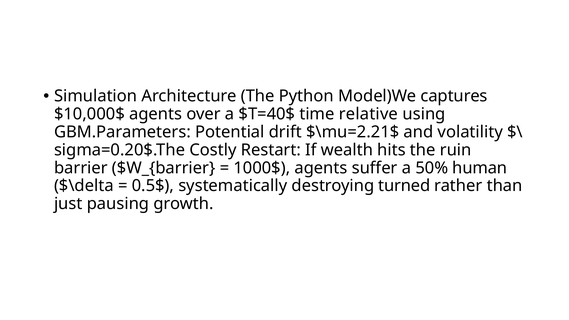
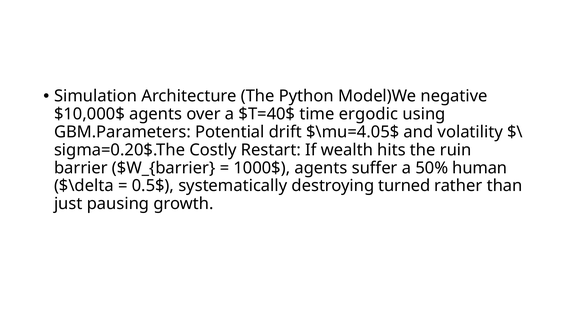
captures: captures -> negative
relative: relative -> ergodic
$\mu=2.21$: $\mu=2.21$ -> $\mu=4.05$
